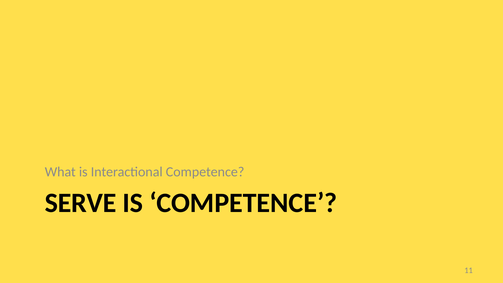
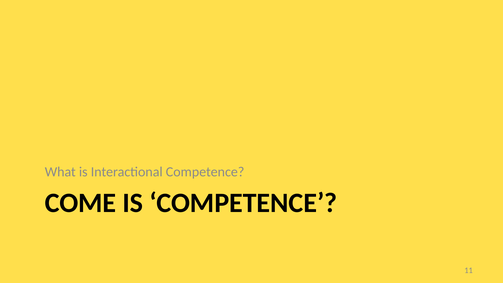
SERVE: SERVE -> COME
